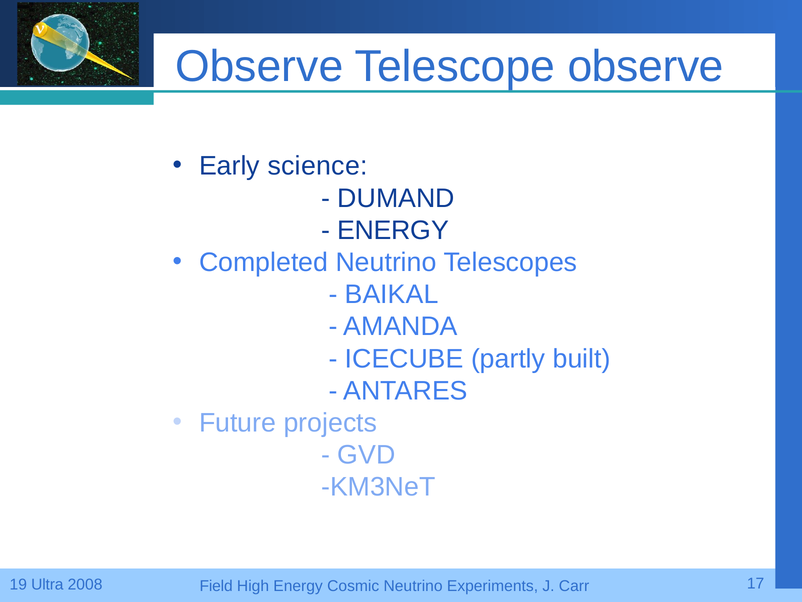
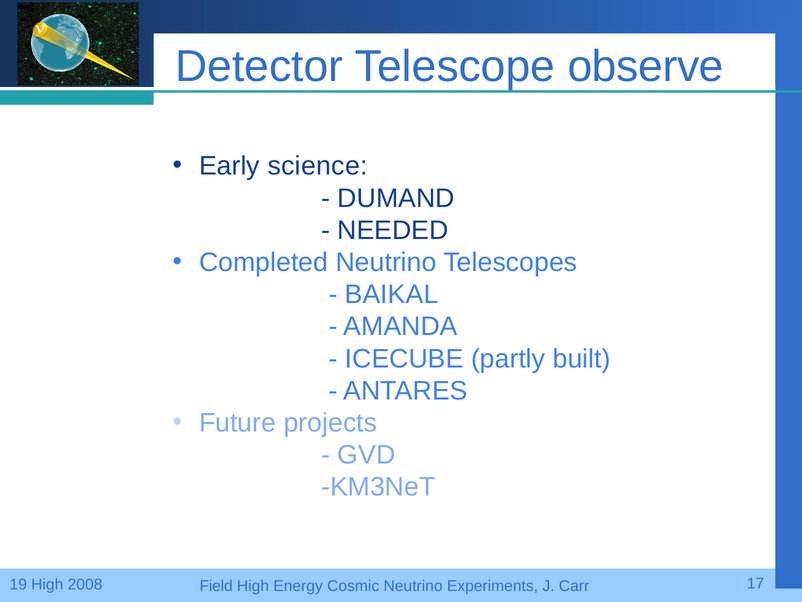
Observe at (259, 67): Observe -> Detector
ENERGY at (393, 230): ENERGY -> NEEDED
19 Ultra: Ultra -> High
